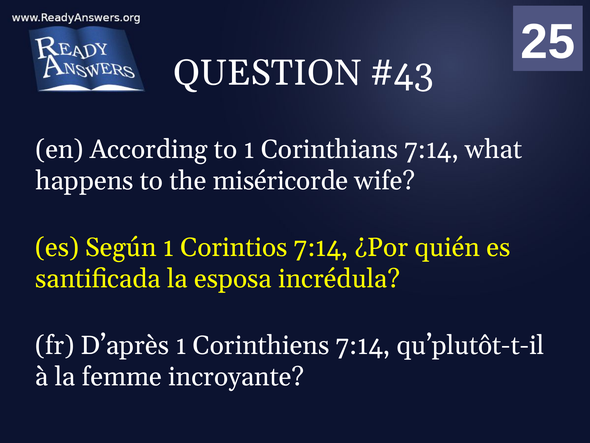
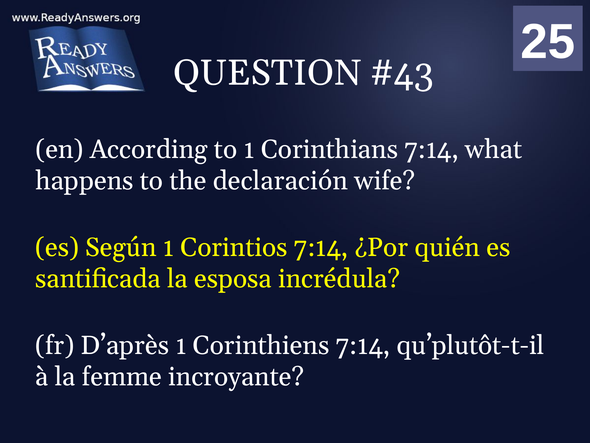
miséricorde: miséricorde -> declaración
